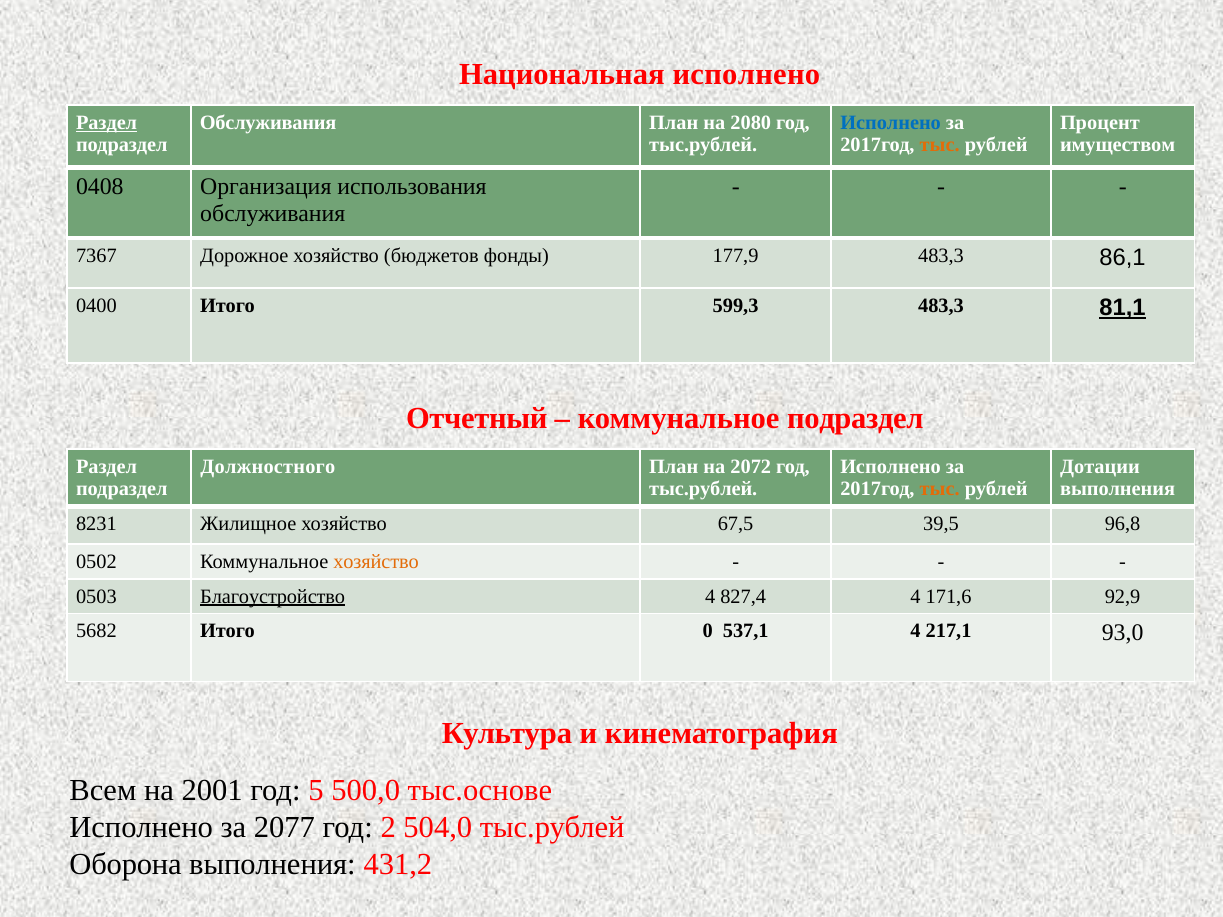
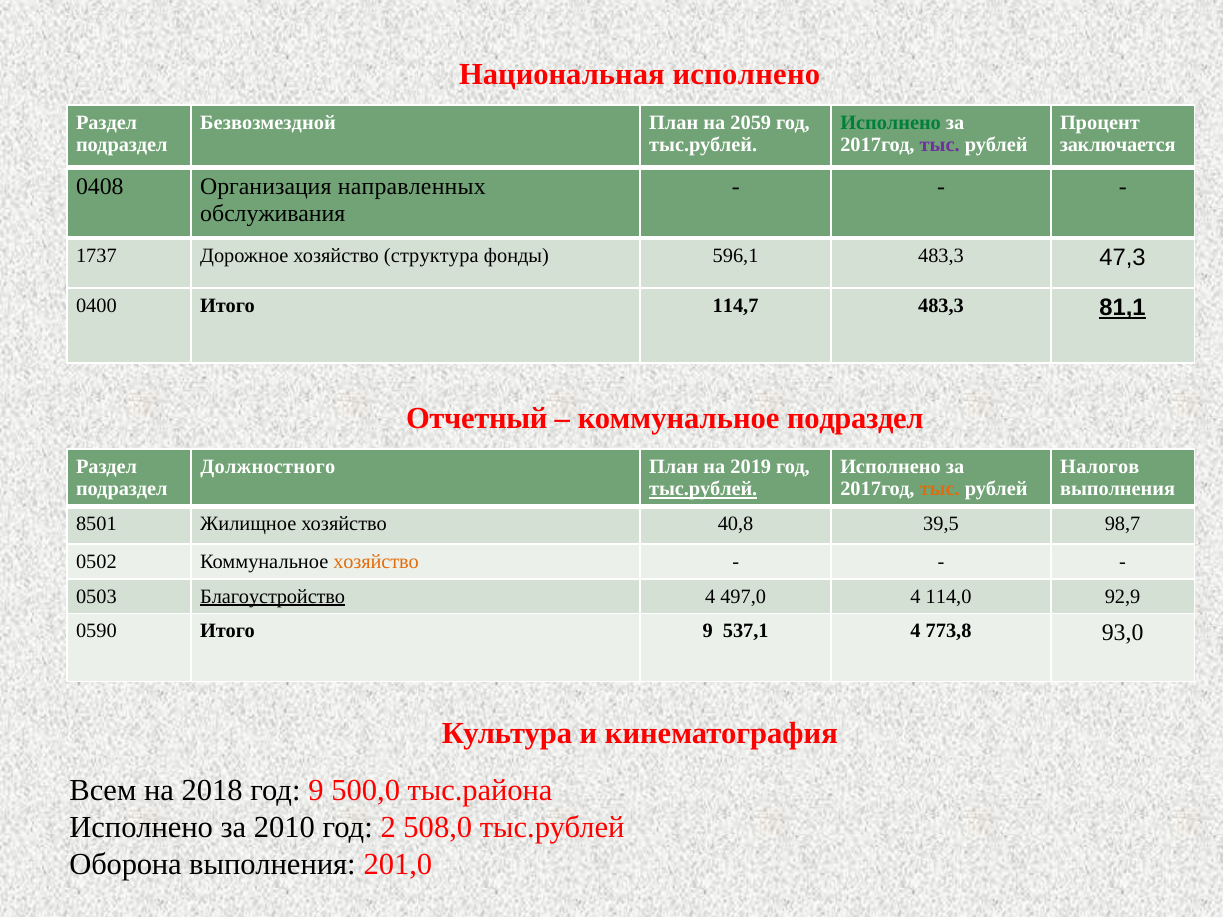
Раздел at (107, 123) underline: present -> none
Обслуживания at (268, 123): Обслуживания -> Безвозмездной
2080: 2080 -> 2059
Исполнено at (891, 123) colour: blue -> green
тыс at (940, 145) colour: orange -> purple
имуществом: имуществом -> заключается
использования: использования -> направленных
7367: 7367 -> 1737
бюджетов: бюджетов -> структура
177,9: 177,9 -> 596,1
86,1: 86,1 -> 47,3
599,3: 599,3 -> 114,7
2072: 2072 -> 2019
Дотации: Дотации -> Налогов
тыс.рублей at (703, 489) underline: none -> present
8231: 8231 -> 8501
67,5: 67,5 -> 40,8
96,8: 96,8 -> 98,7
827,4: 827,4 -> 497,0
171,6: 171,6 -> 114,0
5682: 5682 -> 0590
Итого 0: 0 -> 9
217,1: 217,1 -> 773,8
2001: 2001 -> 2018
год 5: 5 -> 9
тыс.основе: тыс.основе -> тыс.района
2077: 2077 -> 2010
504,0: 504,0 -> 508,0
431,2: 431,2 -> 201,0
